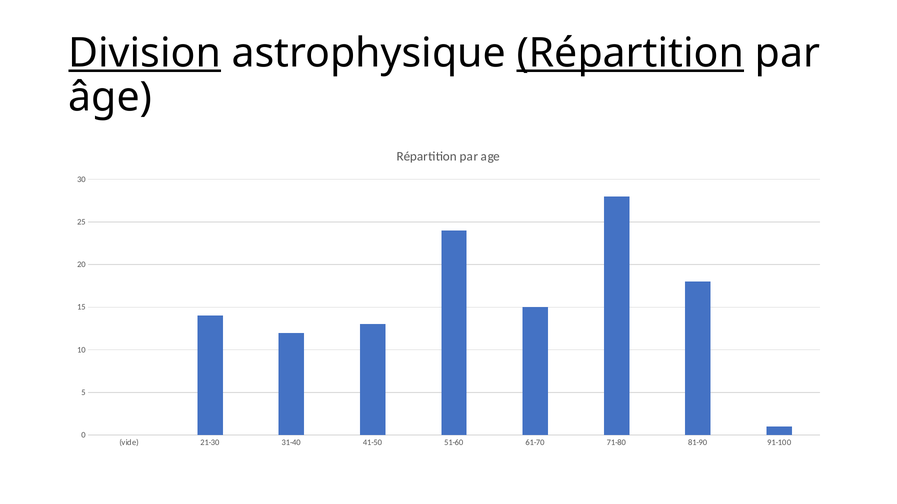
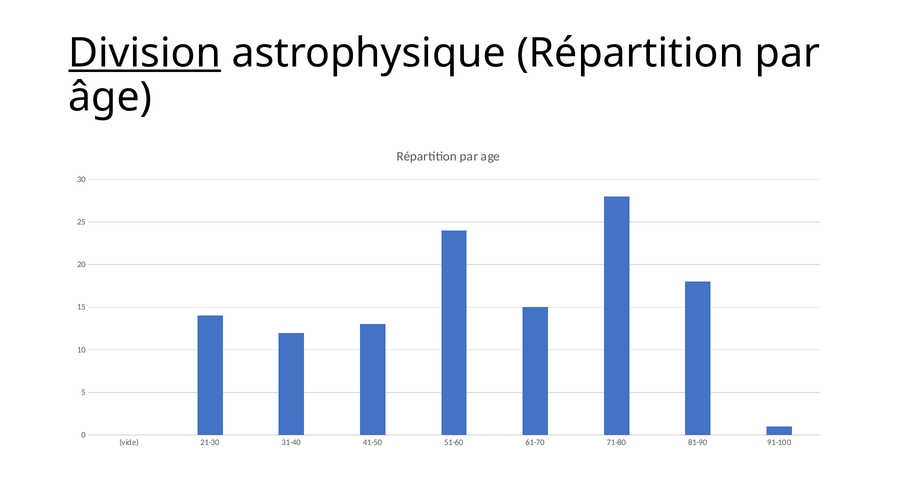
Répartition at (630, 53) underline: present -> none
